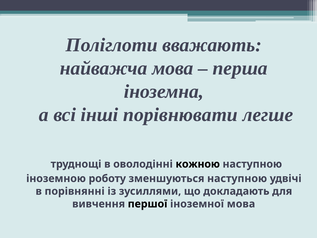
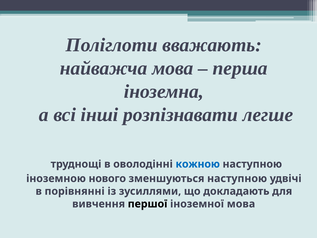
порівнювати: порівнювати -> розпізнавати
кожною colour: black -> blue
роботу: роботу -> нового
